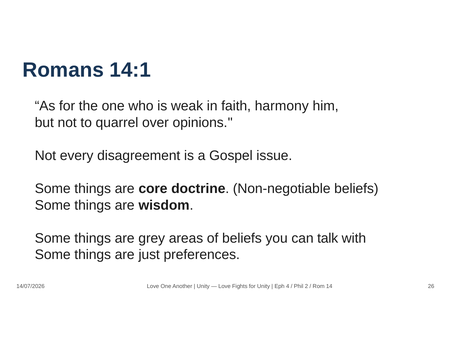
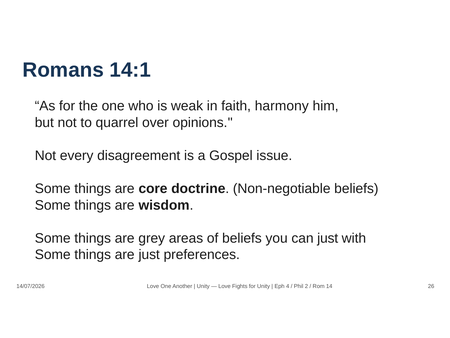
can talk: talk -> just
